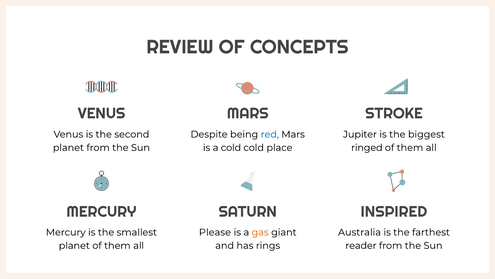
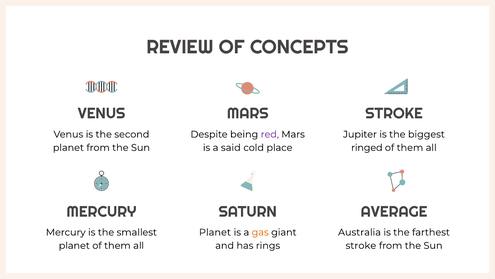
red colour: blue -> purple
a cold: cold -> said
INSPIRED: INSPIRED -> AVERAGE
Please at (215, 232): Please -> Planet
reader at (361, 245): reader -> stroke
